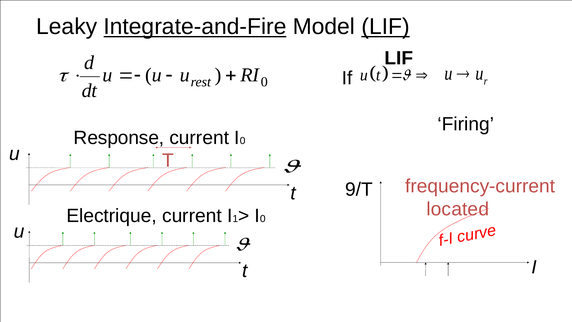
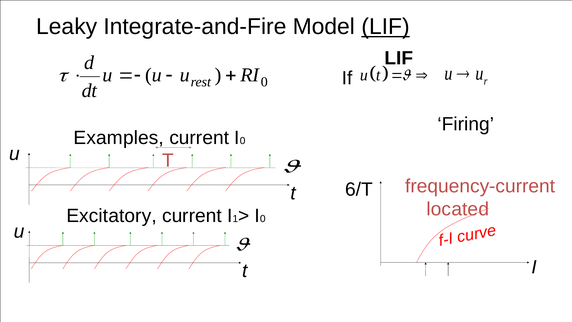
Integrate-and-Fire underline: present -> none
Response: Response -> Examples
9/T: 9/T -> 6/T
Electrique: Electrique -> Excitatory
